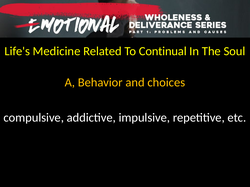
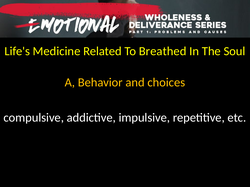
Continual: Continual -> Breathed
